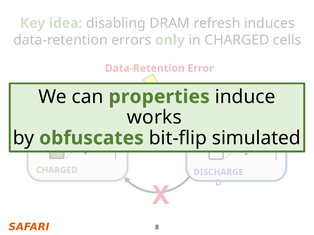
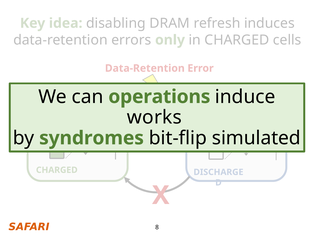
properties: properties -> operations
obfuscates: obfuscates -> syndromes
